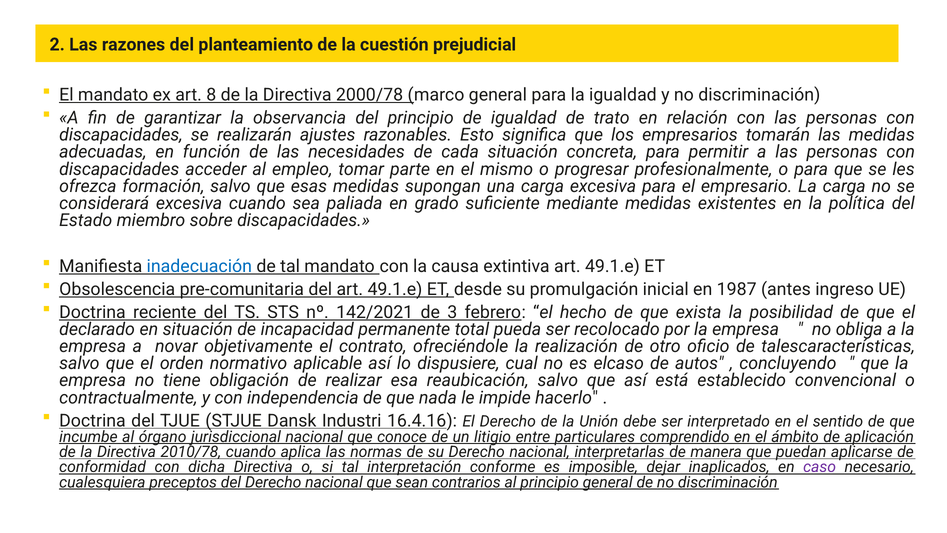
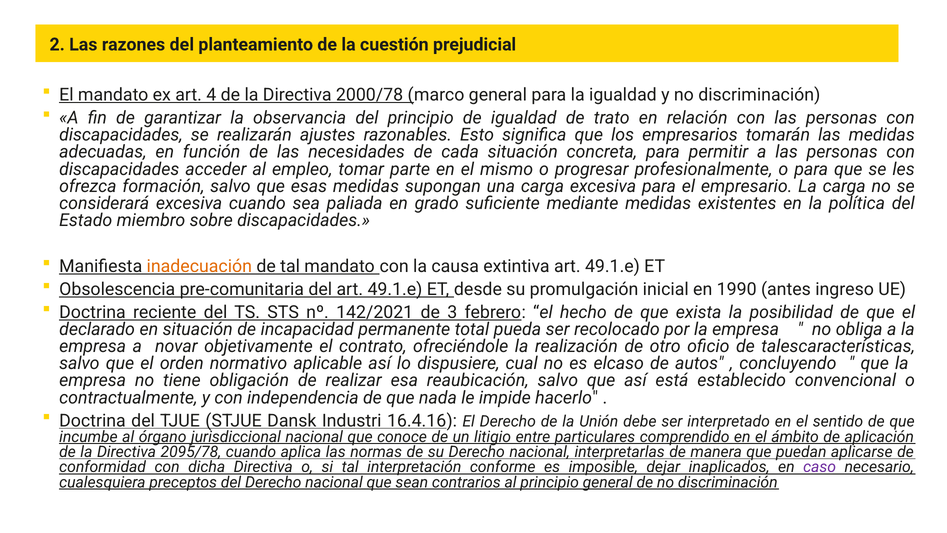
8: 8 -> 4
inadecuación colour: blue -> orange
1987: 1987 -> 1990
2010/78: 2010/78 -> 2095/78
